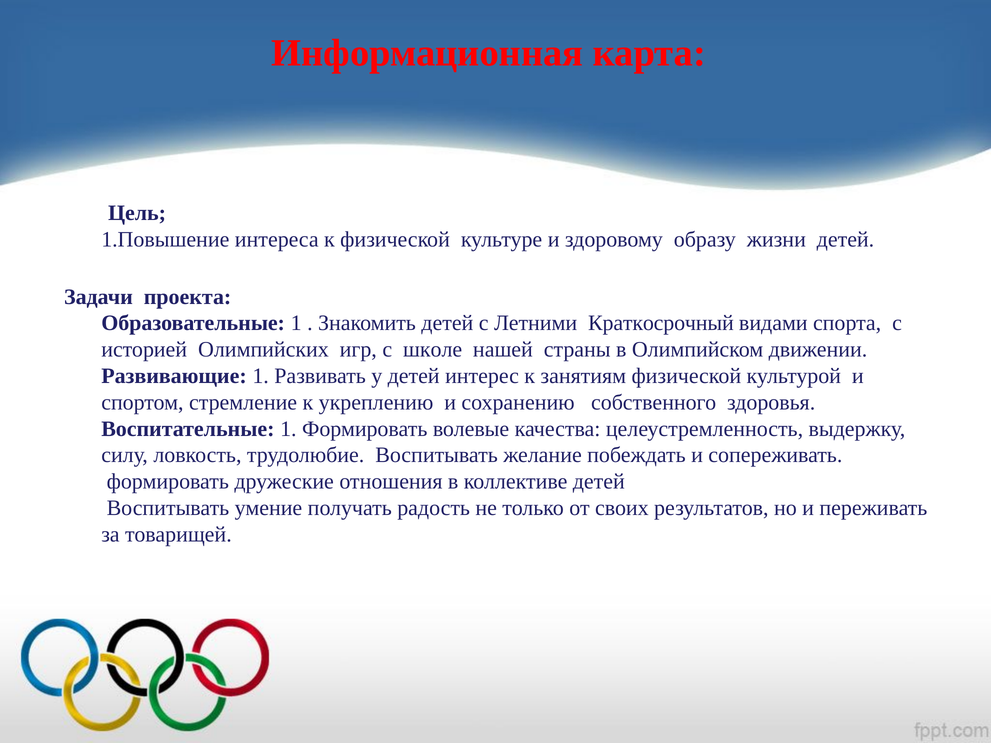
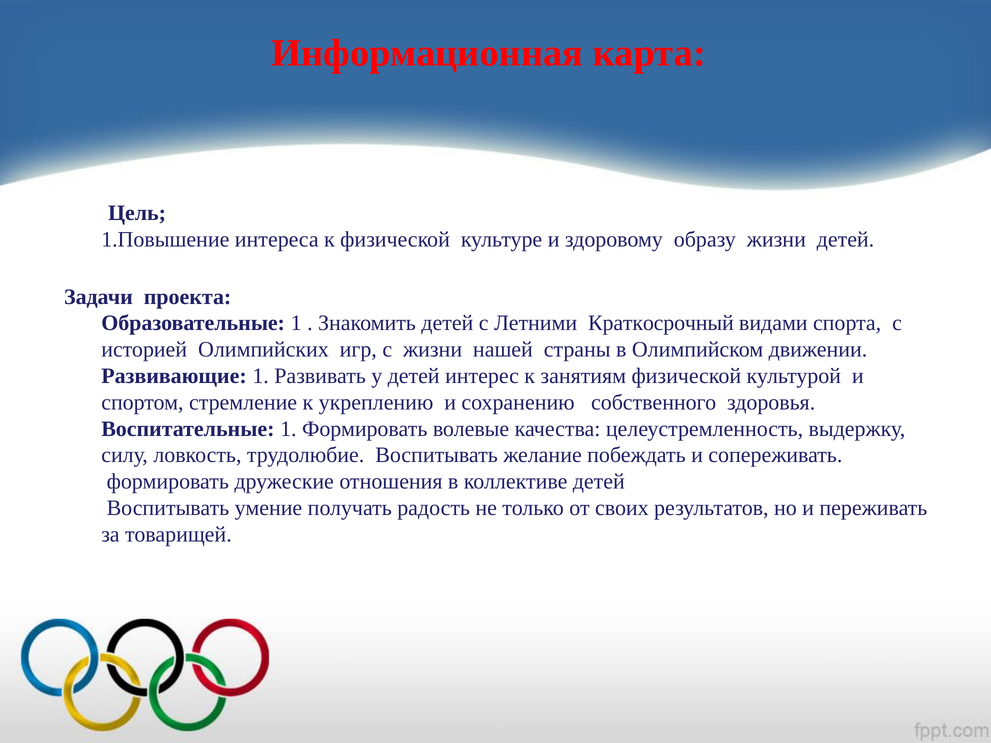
с школе: школе -> жизни
